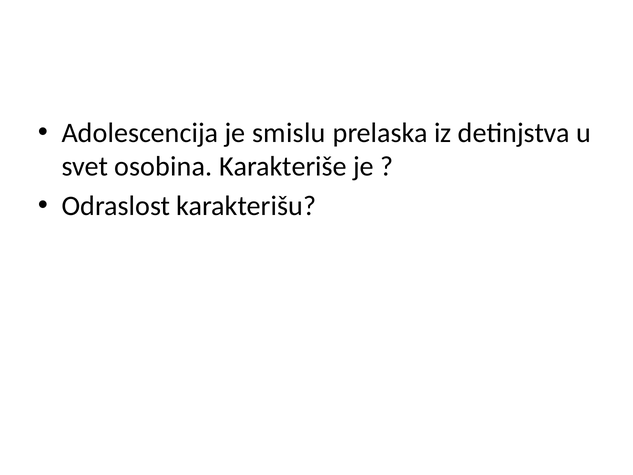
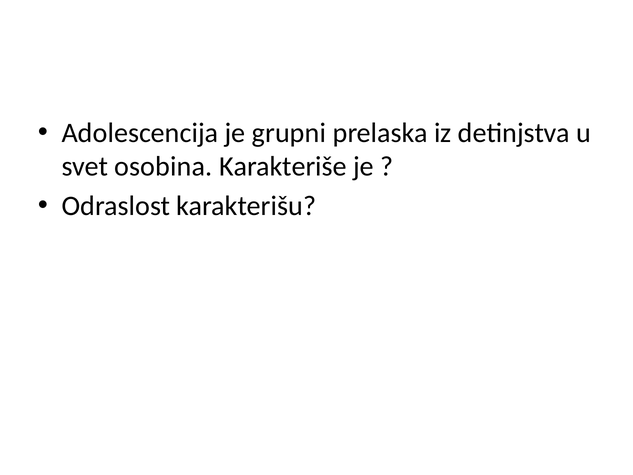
smislu: smislu -> grupni
